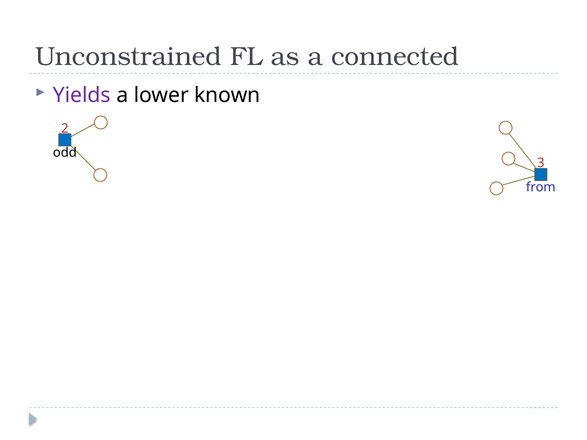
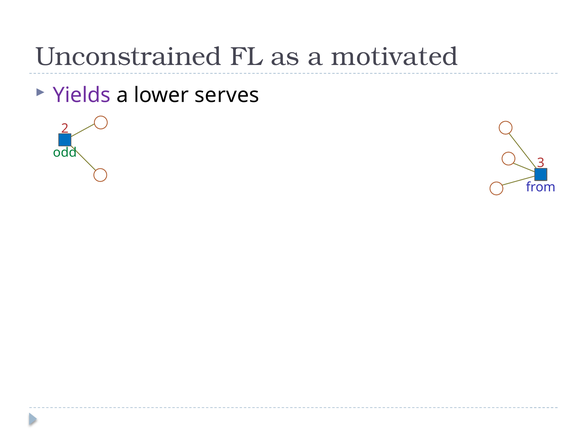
connected: connected -> motivated
known: known -> serves
odd colour: black -> green
